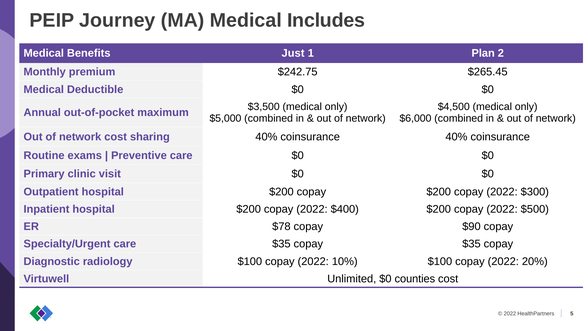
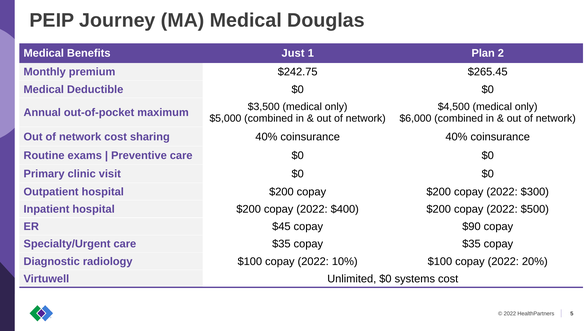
Includes: Includes -> Douglas
$78: $78 -> $45
counties: counties -> systems
